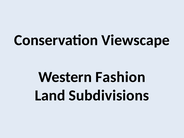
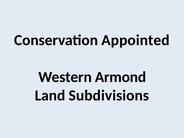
Viewscape: Viewscape -> Appointed
Fashion: Fashion -> Armond
